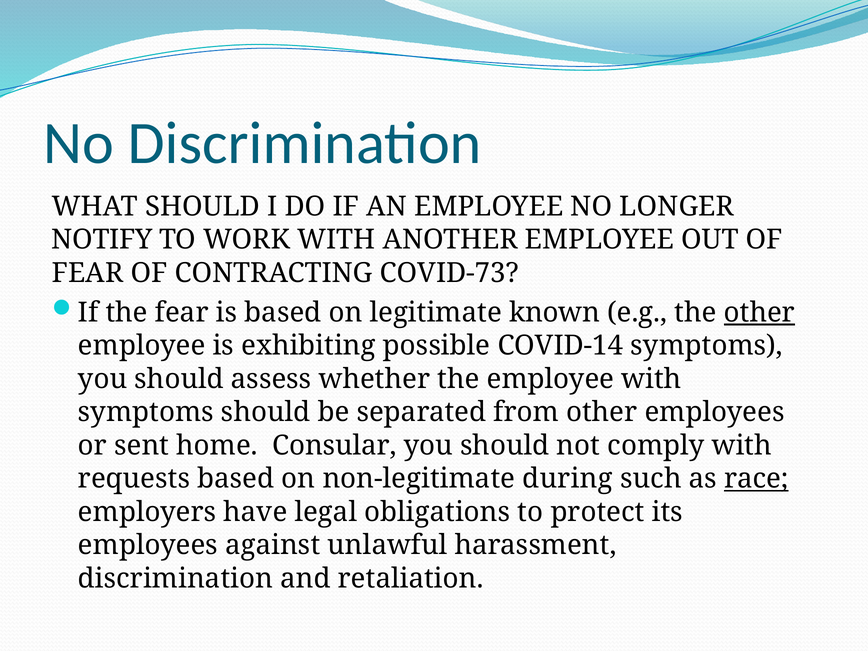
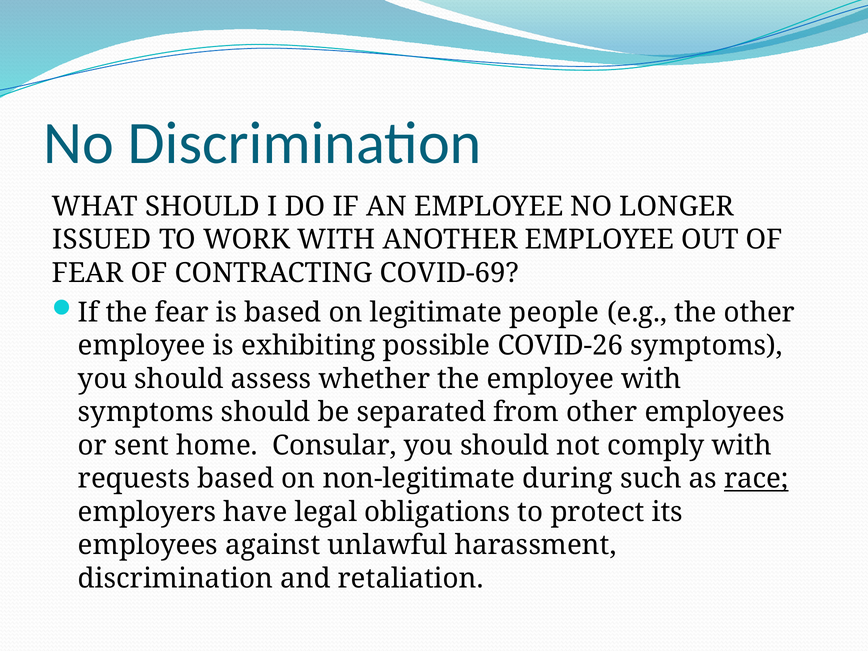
NOTIFY: NOTIFY -> ISSUED
COVID-73: COVID-73 -> COVID-69
known: known -> people
other at (759, 313) underline: present -> none
COVID-14: COVID-14 -> COVID-26
